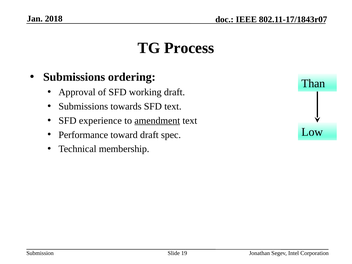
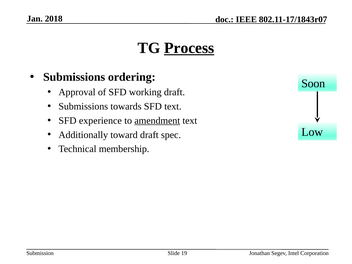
Process underline: none -> present
Than: Than -> Soon
Performance: Performance -> Additionally
